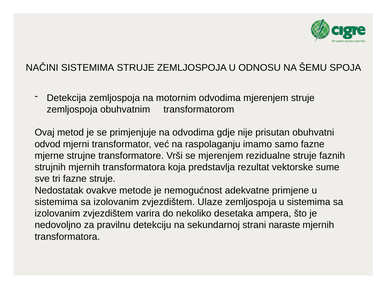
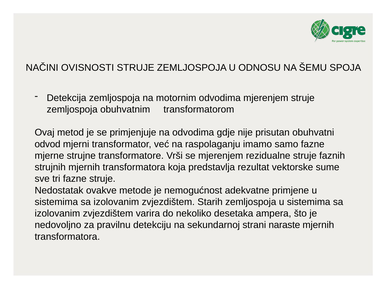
NAČINI SISTEMIMA: SISTEMIMA -> OVISNOSTI
Ulaze: Ulaze -> Starih
